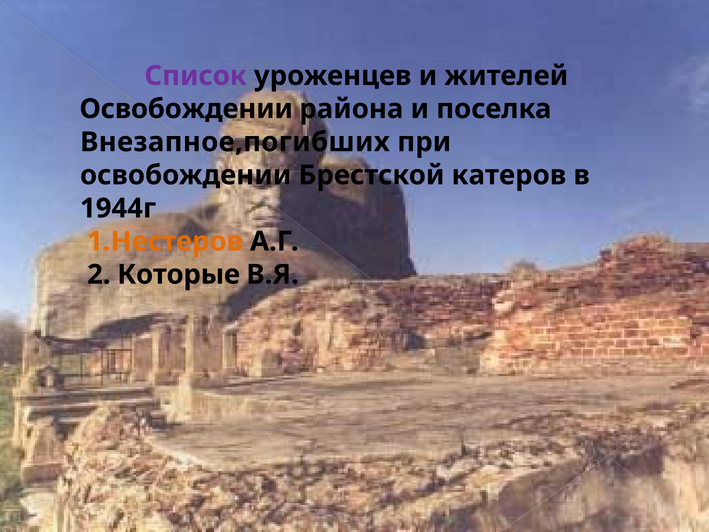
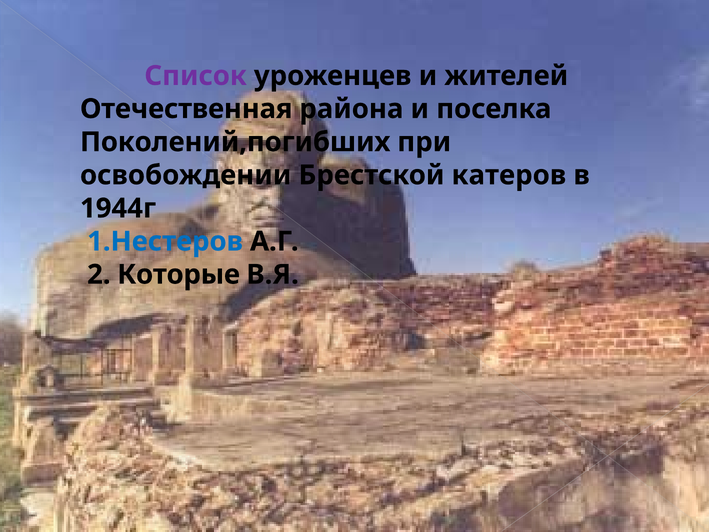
Освобождении at (186, 109): Освобождении -> Отечественная
Внезапное,погибших: Внезапное,погибших -> Поколений,погибших
1.Нестеров colour: orange -> blue
